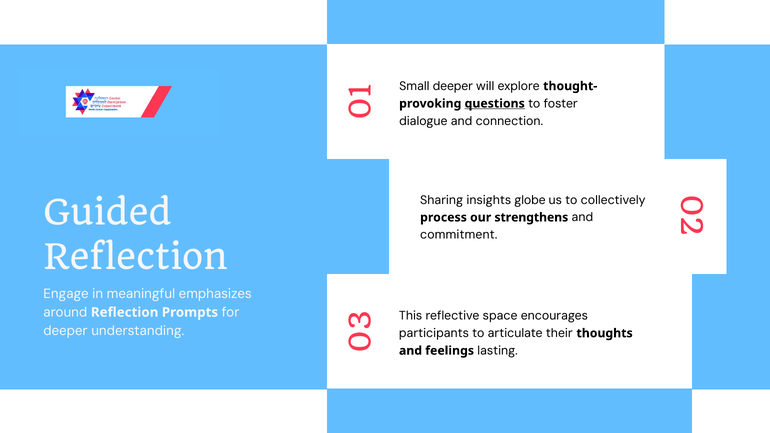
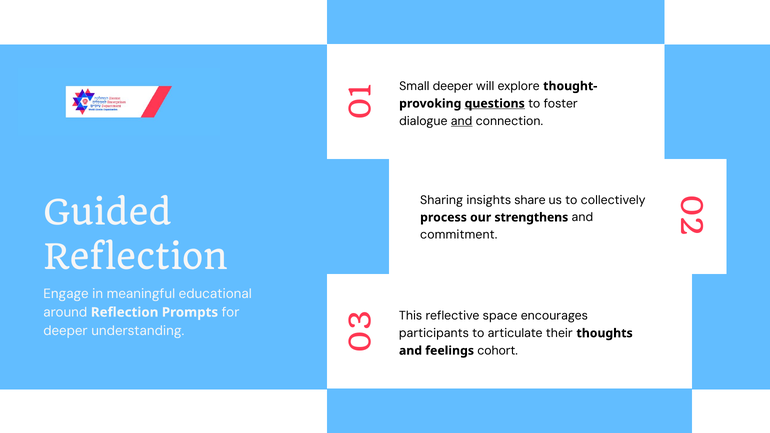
and at (462, 121) underline: none -> present
globe: globe -> share
emphasizes: emphasizes -> educational
lasting: lasting -> cohort
